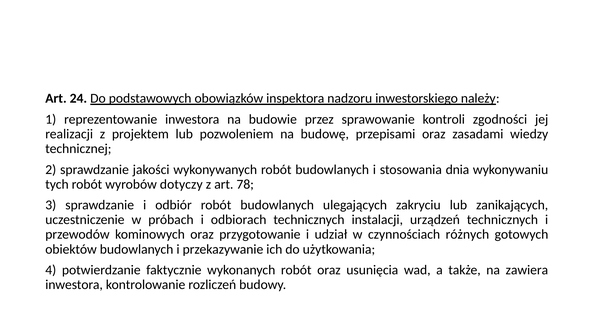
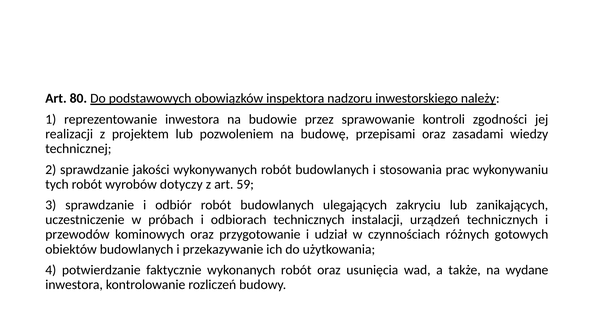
24: 24 -> 80
dnia: dnia -> prac
78: 78 -> 59
zawiera: zawiera -> wydane
